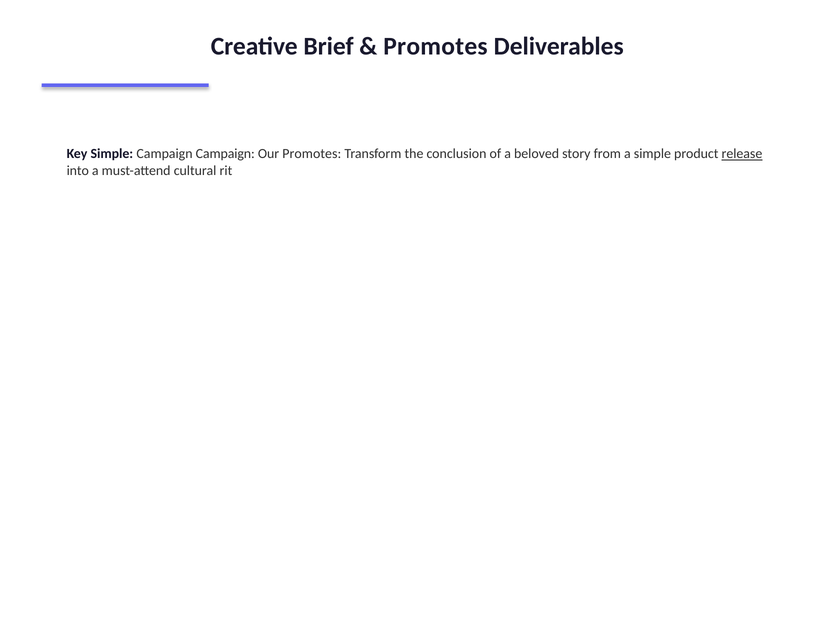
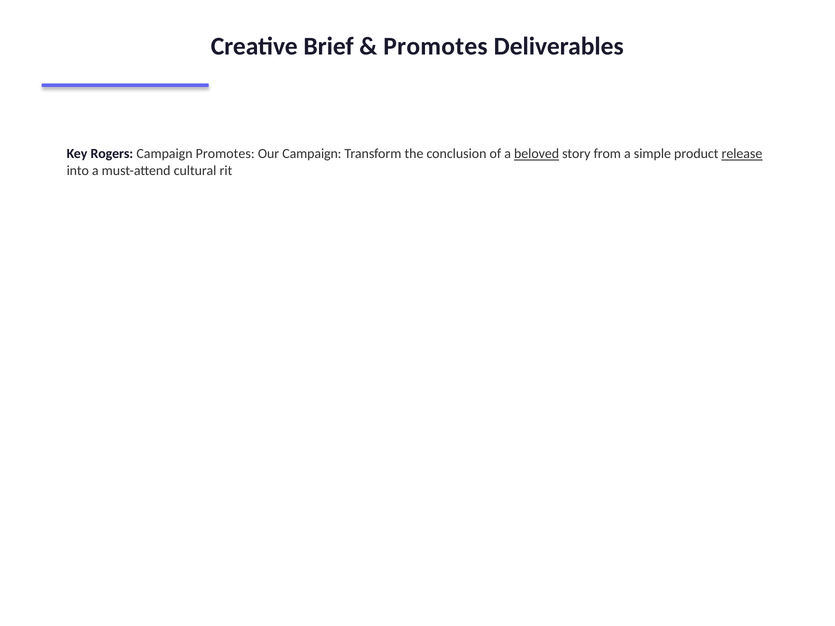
Key Simple: Simple -> Rogers
Campaign Campaign: Campaign -> Promotes
Our Promotes: Promotes -> Campaign
beloved underline: none -> present
